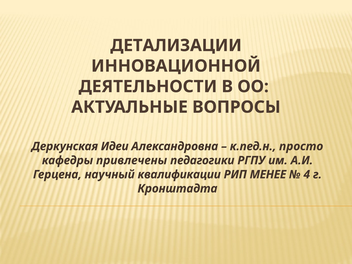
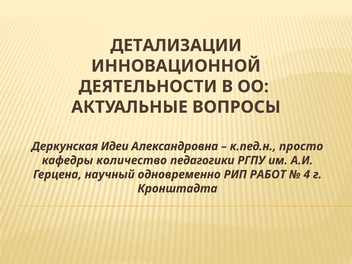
привлечены: привлечены -> количество
квалификации: квалификации -> одновременно
МЕНЕЕ: МЕНЕЕ -> РАБОТ
